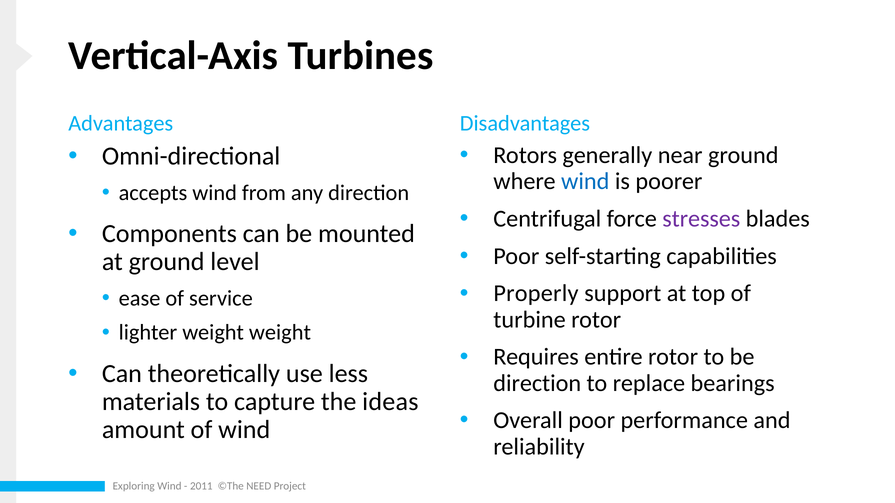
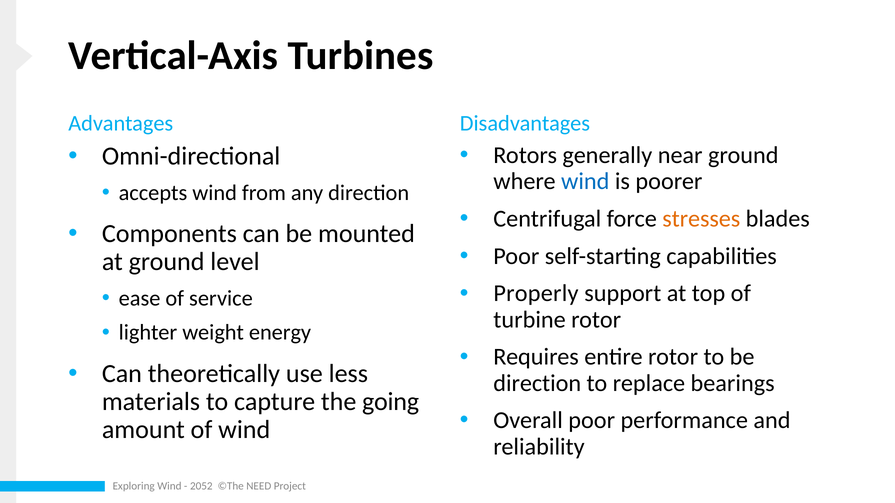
stresses colour: purple -> orange
weight weight: weight -> energy
ideas: ideas -> going
2011: 2011 -> 2052
